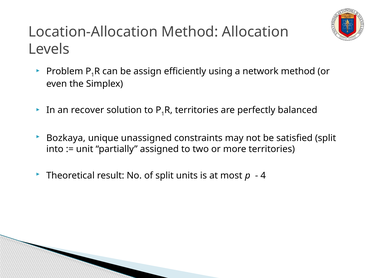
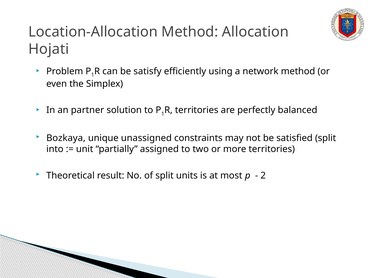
Levels: Levels -> Hojati
assign: assign -> satisfy
recover: recover -> partner
4: 4 -> 2
